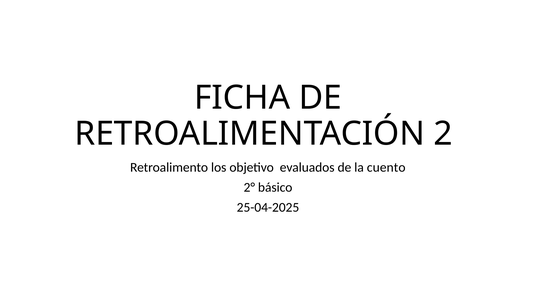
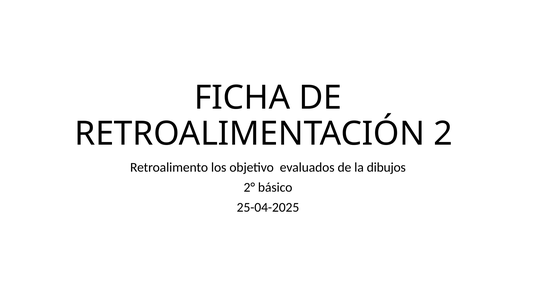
cuento: cuento -> dibujos
